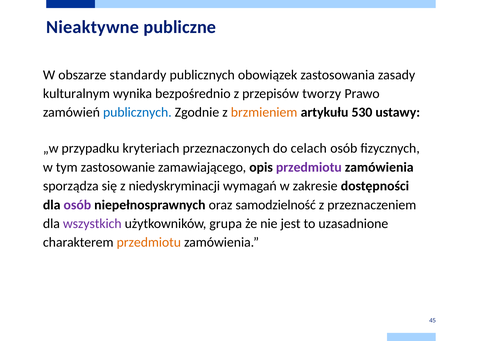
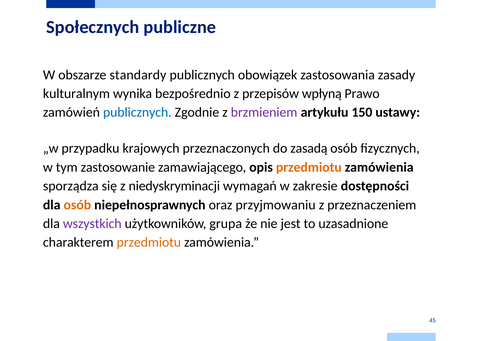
Nieaktywne: Nieaktywne -> Społecznych
tworzy: tworzy -> wpłyną
brzmieniem colour: orange -> purple
530: 530 -> 150
kryteriach: kryteriach -> krajowych
celach: celach -> zasadą
przedmiotu at (309, 167) colour: purple -> orange
osób at (77, 205) colour: purple -> orange
samodzielność: samodzielność -> przyjmowaniu
